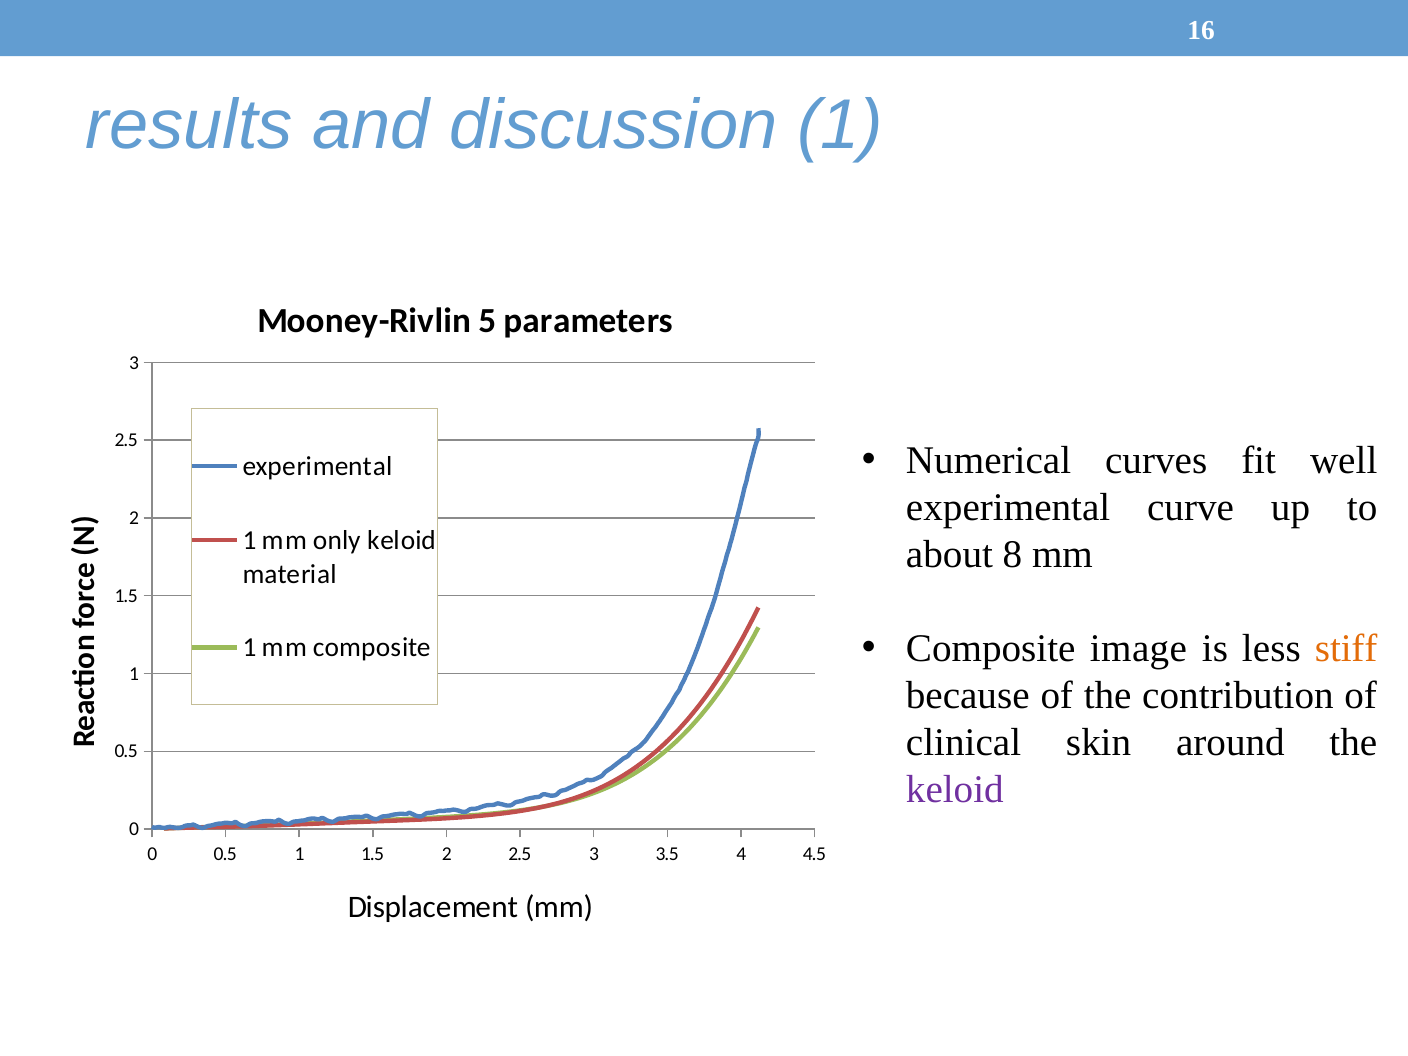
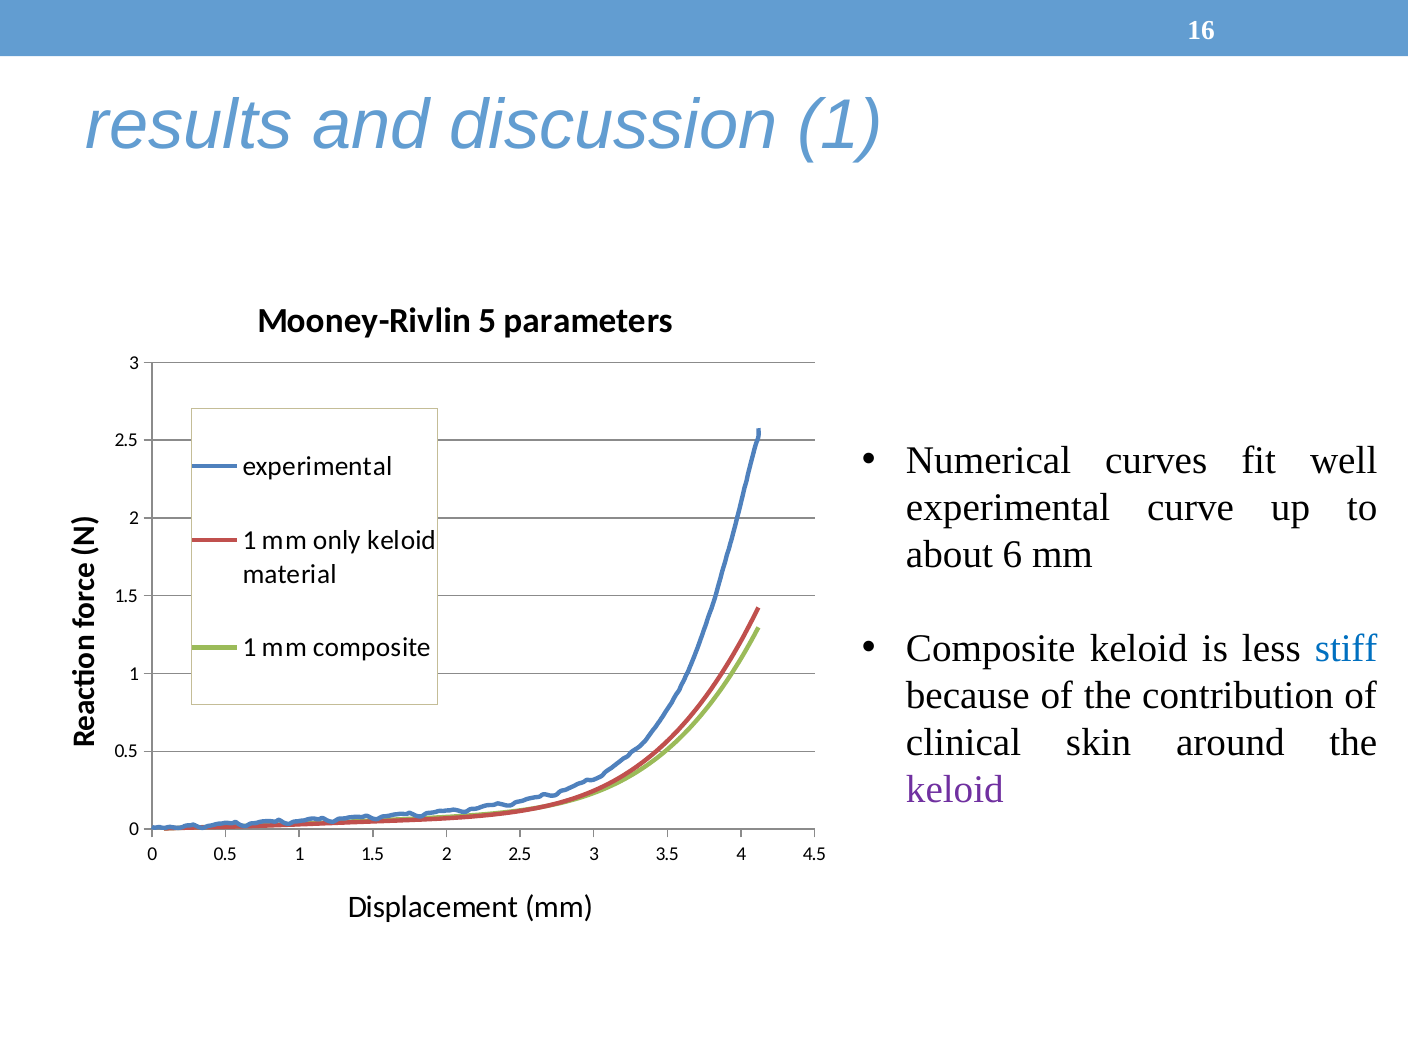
8: 8 -> 6
Composite image: image -> keloid
stiff colour: orange -> blue
